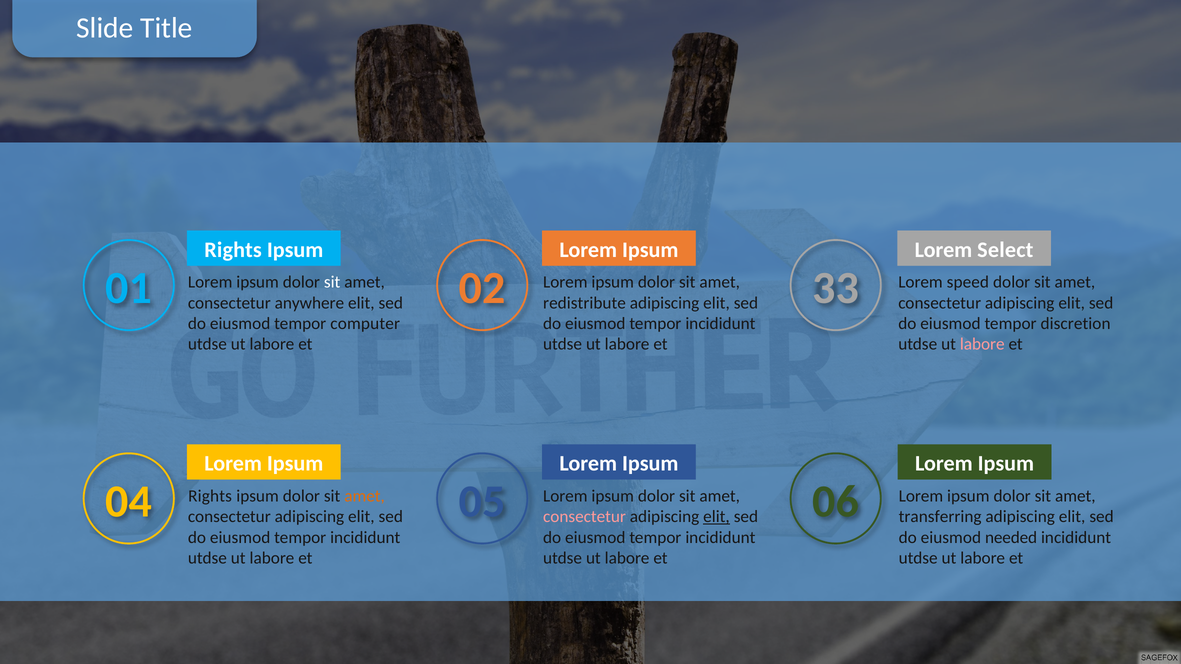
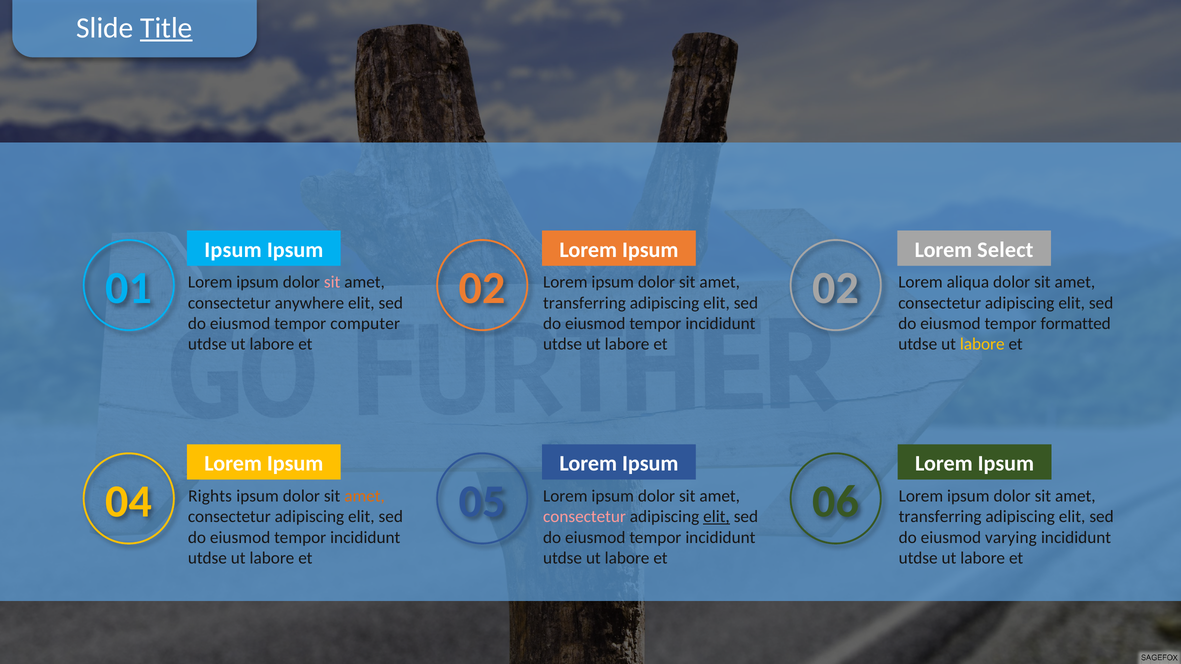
Title underline: none -> present
Rights at (233, 250): Rights -> Ipsum
02 33: 33 -> 02
sit at (332, 282) colour: white -> pink
speed: speed -> aliqua
redistribute at (585, 303): redistribute -> transferring
discretion: discretion -> formatted
labore at (982, 344) colour: pink -> yellow
needed: needed -> varying
